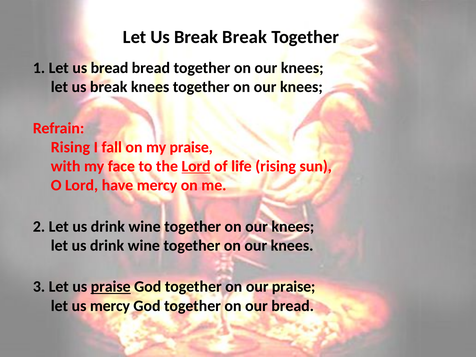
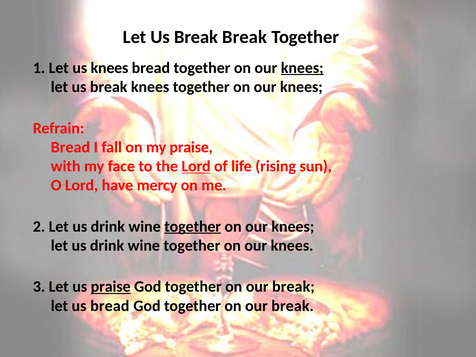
us bread: bread -> knees
knees at (302, 68) underline: none -> present
Rising at (70, 147): Rising -> Bread
together at (193, 226) underline: none -> present
praise at (294, 287): praise -> break
us mercy: mercy -> bread
bread at (293, 306): bread -> break
